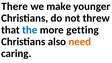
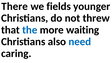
make: make -> fields
getting: getting -> waiting
need colour: orange -> blue
